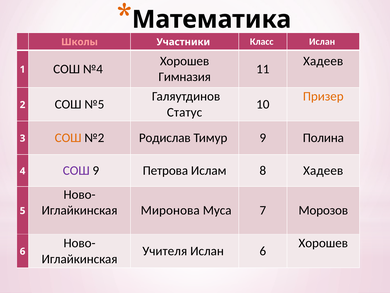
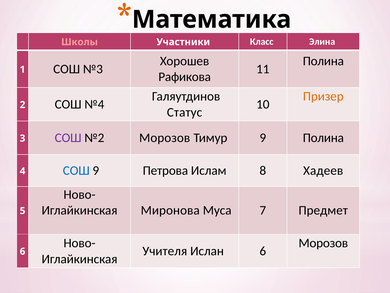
Класс Ислан: Ислан -> Элина
Хадеев at (323, 61): Хадеев -> Полина
№4: №4 -> №3
Гимназия: Гимназия -> Рафикова
№5: №5 -> №4
СОШ at (68, 138) colour: orange -> purple
№2 Родислав: Родислав -> Морозов
СОШ at (76, 170) colour: purple -> blue
Морозов: Морозов -> Предмет
Хорошев at (323, 243): Хорошев -> Морозов
